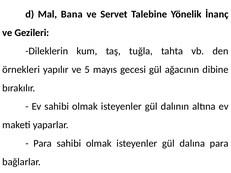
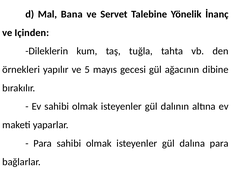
Gezileri: Gezileri -> Içinden
